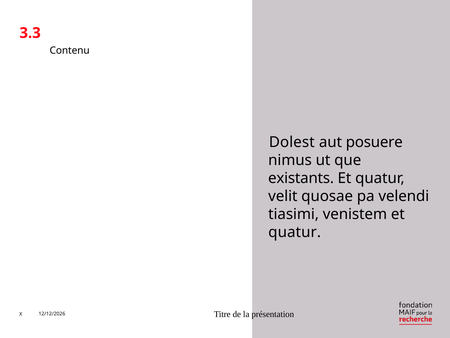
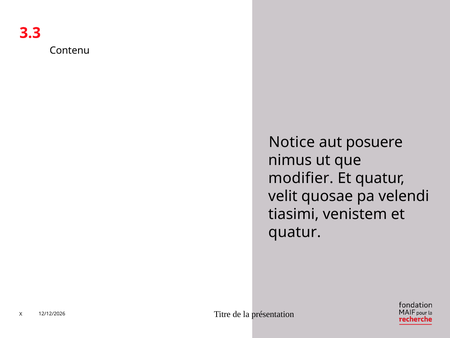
Dolest: Dolest -> Notice
existants: existants -> modifier
